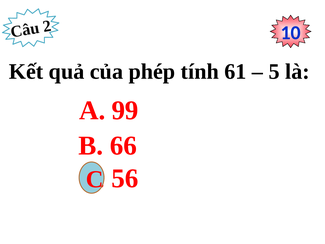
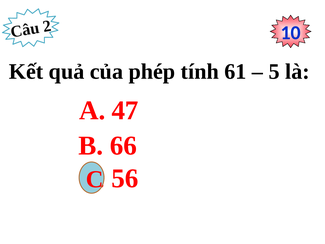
99: 99 -> 47
